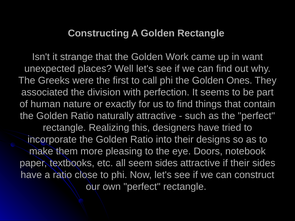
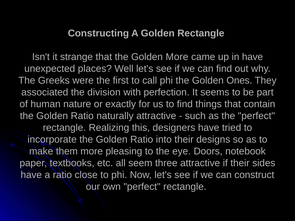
Golden Work: Work -> More
in want: want -> have
seem sides: sides -> three
